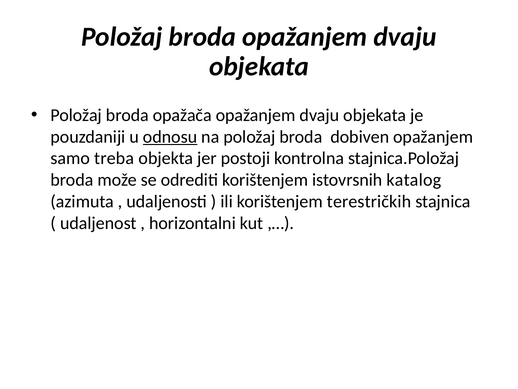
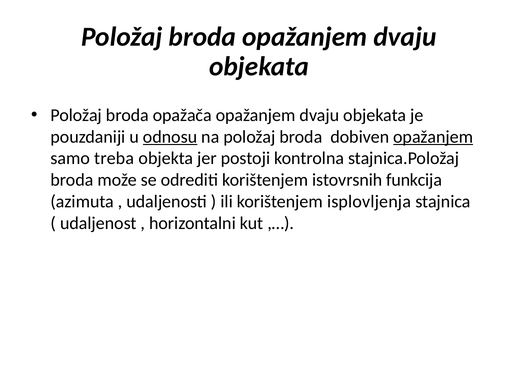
opažanjem at (433, 137) underline: none -> present
katalog: katalog -> funkcija
terestričkih: terestričkih -> isplovljenja
